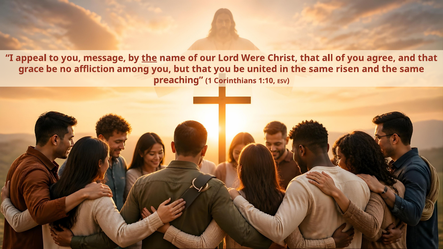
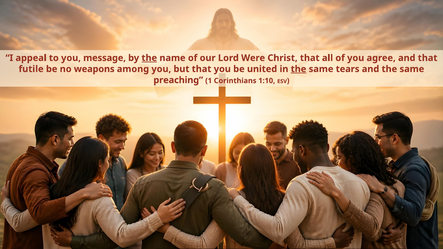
grace: grace -> futile
affliction: affliction -> weapons
the at (299, 69) underline: none -> present
risen: risen -> tears
